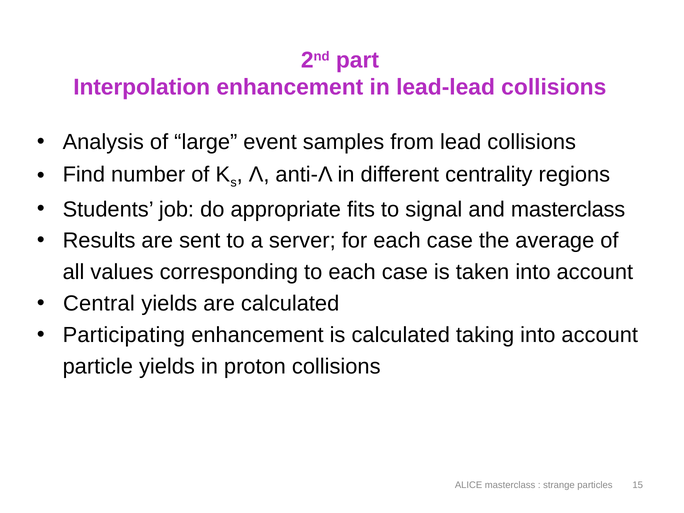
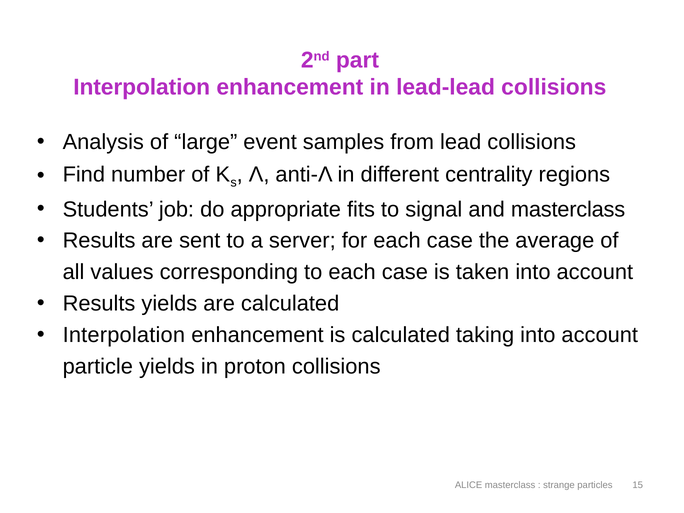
Central at (99, 304): Central -> Results
Participating at (124, 335): Participating -> Interpolation
